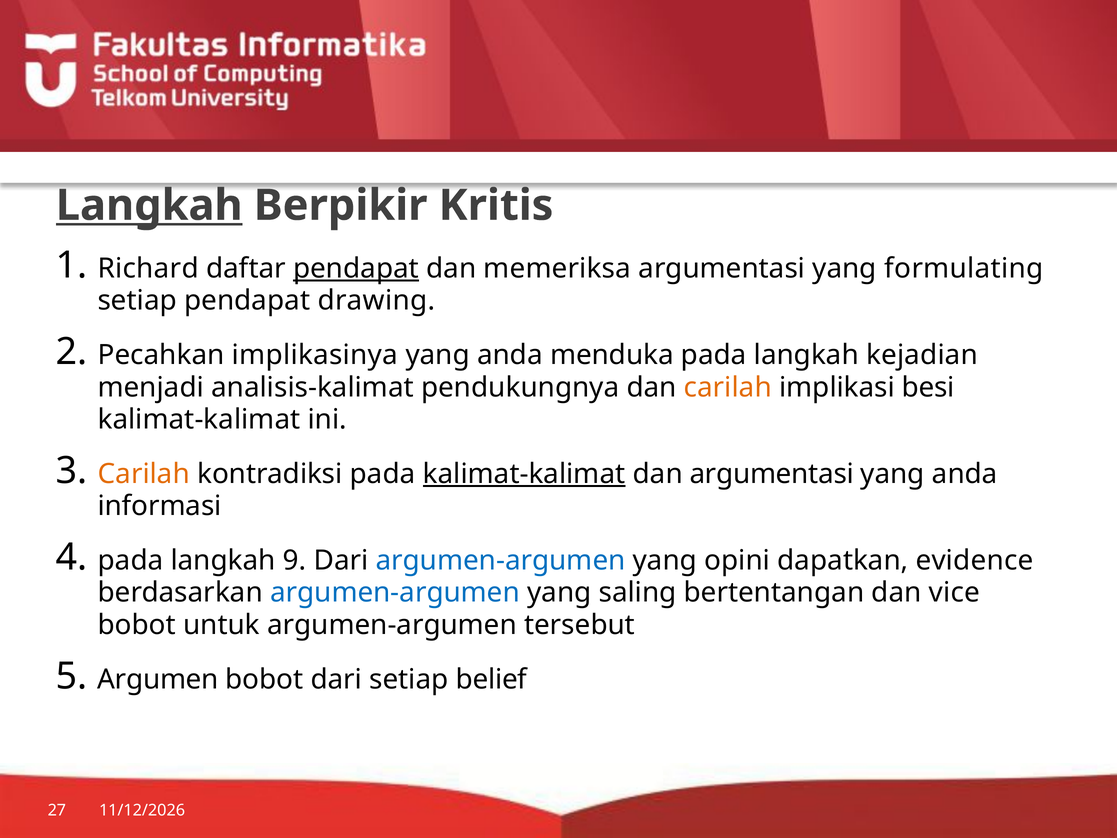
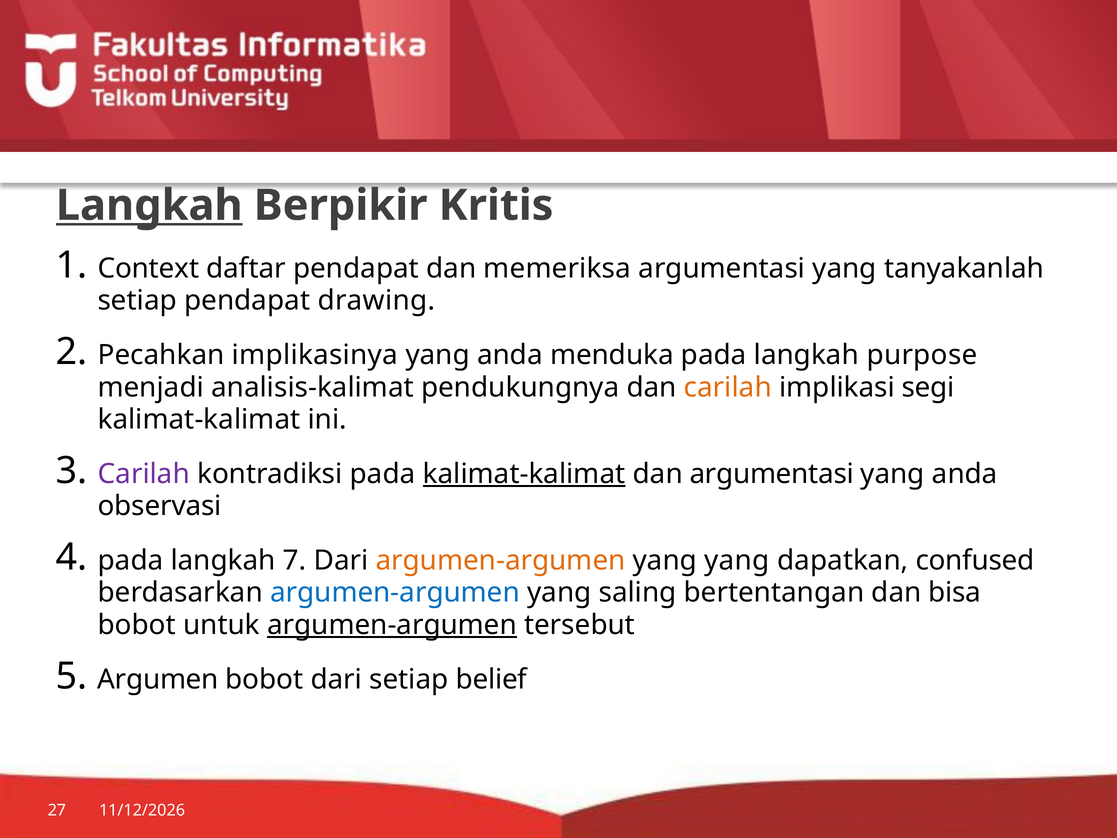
Richard: Richard -> Context
pendapat at (356, 268) underline: present -> none
formulating: formulating -> tanyakanlah
kejadian: kejadian -> purpose
besi: besi -> segi
Carilah at (144, 474) colour: orange -> purple
informasi: informasi -> observasi
9: 9 -> 7
argumen-argumen at (501, 560) colour: blue -> orange
yang opini: opini -> yang
evidence: evidence -> confused
vice: vice -> bisa
argumen-argumen at (392, 625) underline: none -> present
